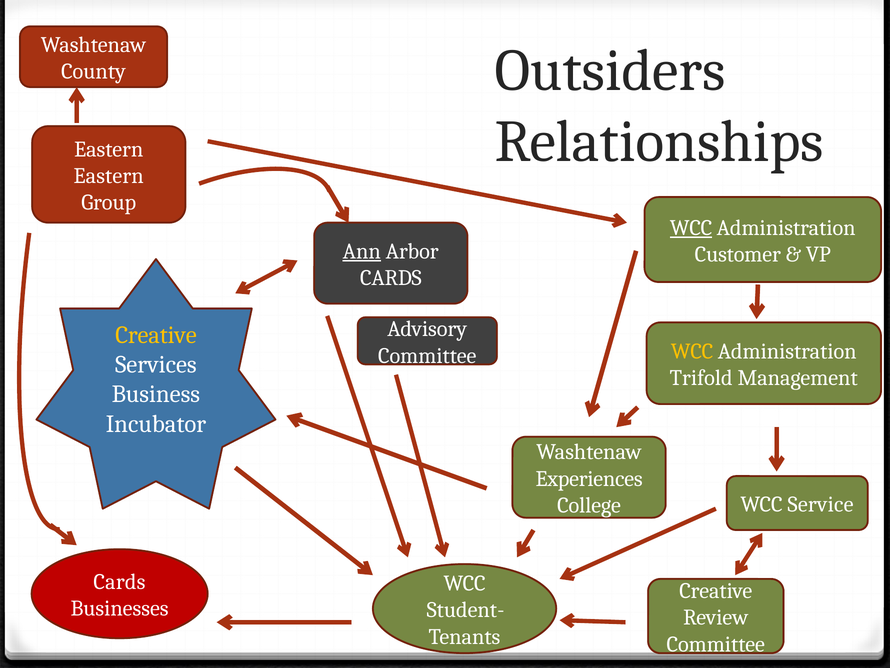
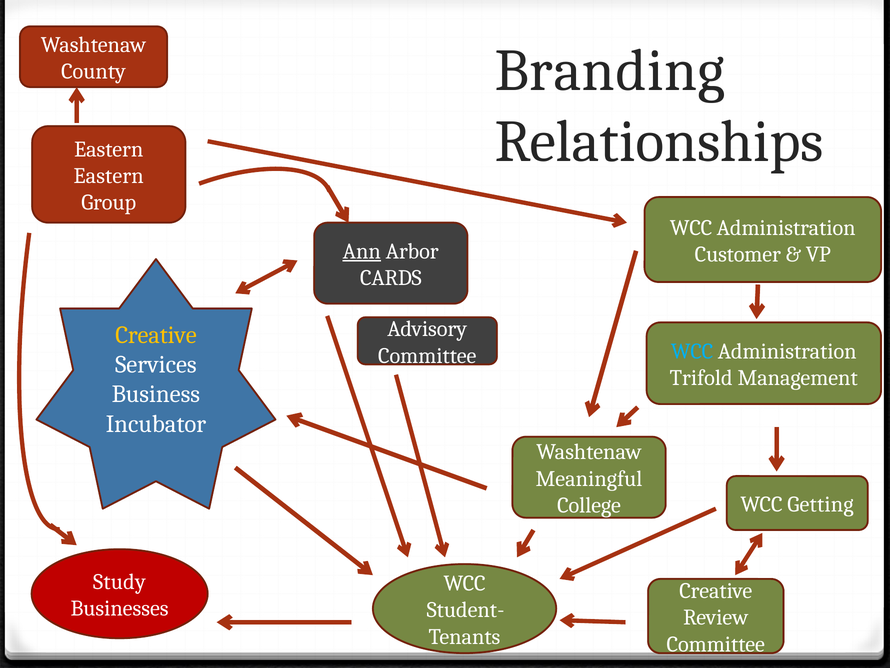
Outsiders: Outsiders -> Branding
WCC at (691, 228) underline: present -> none
WCC at (692, 351) colour: yellow -> light blue
Experiences: Experiences -> Meaningful
Service: Service -> Getting
Cards at (119, 581): Cards -> Study
